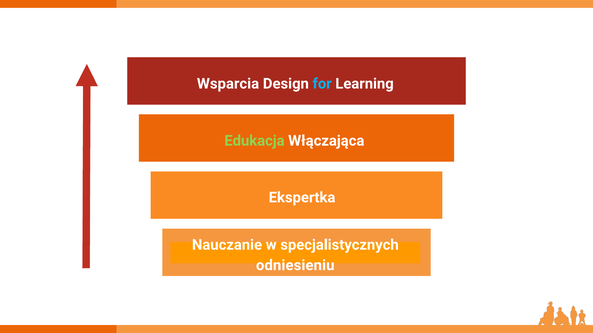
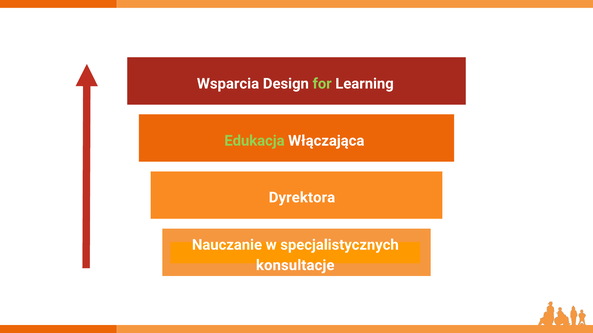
for colour: light blue -> light green
Ekspertka: Ekspertka -> Dyrektora
odniesieniu: odniesieniu -> konsultacje
